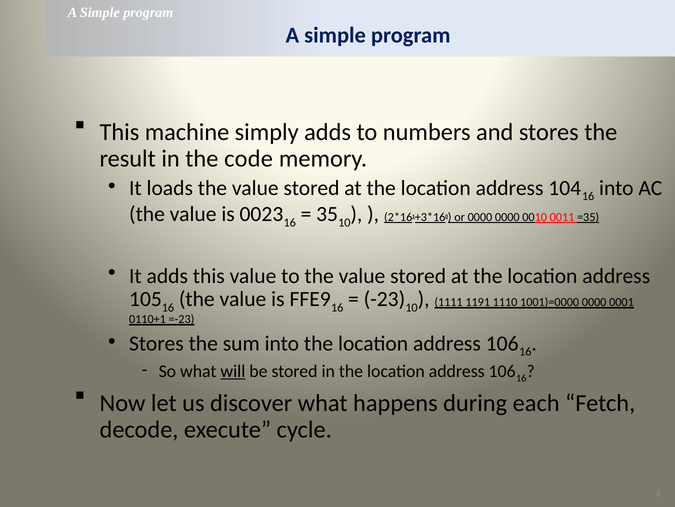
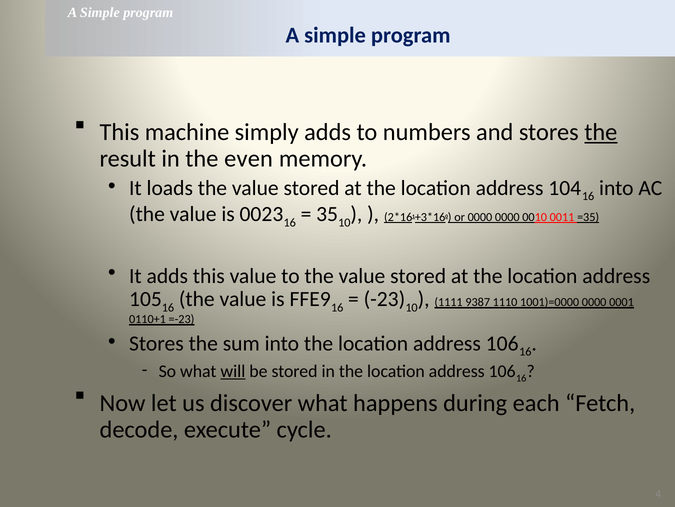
the at (601, 132) underline: none -> present
code: code -> even
1191: 1191 -> 9387
